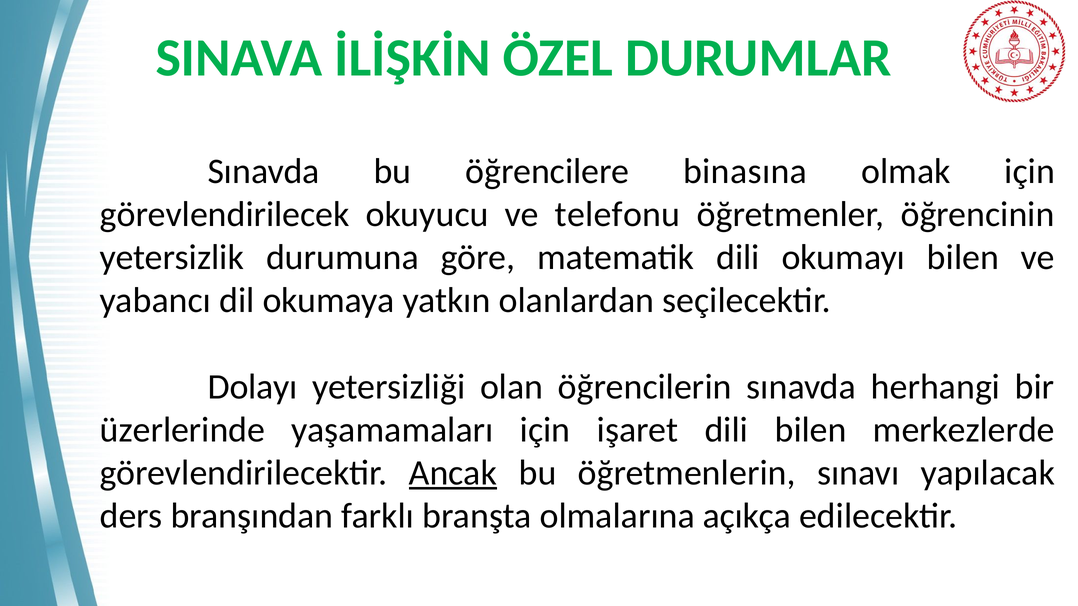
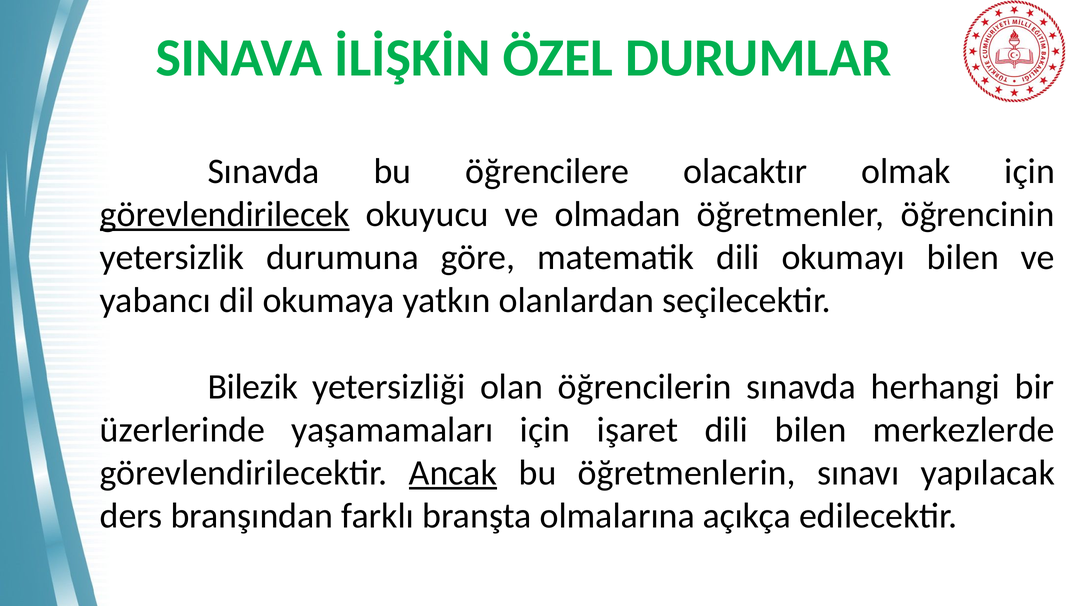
binasına: binasına -> olacaktır
görevlendirilecek underline: none -> present
telefonu: telefonu -> olmadan
Dolayı: Dolayı -> Bilezik
